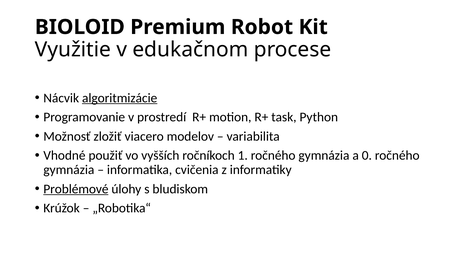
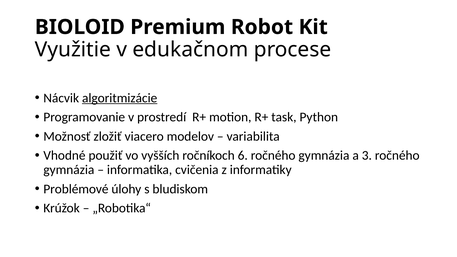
1: 1 -> 6
0: 0 -> 3
Problémové underline: present -> none
